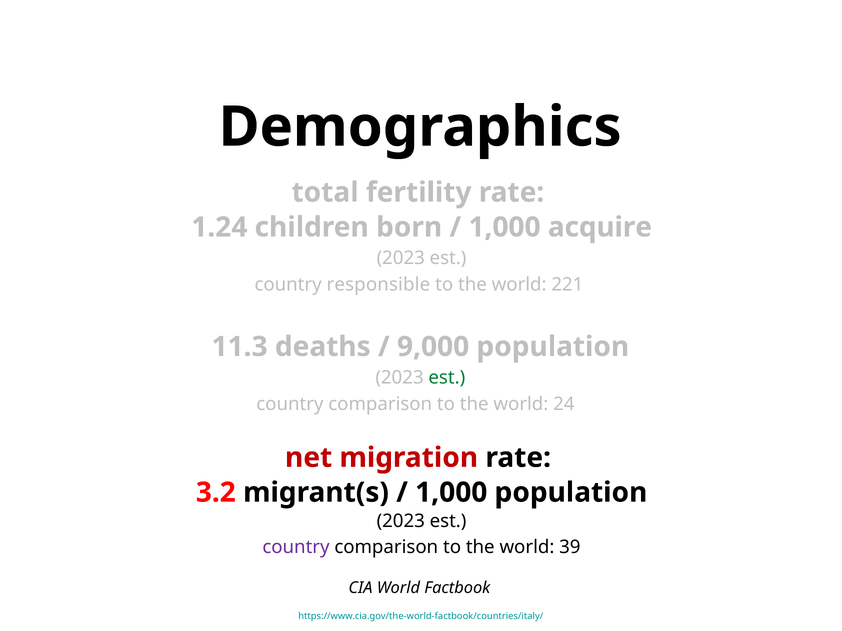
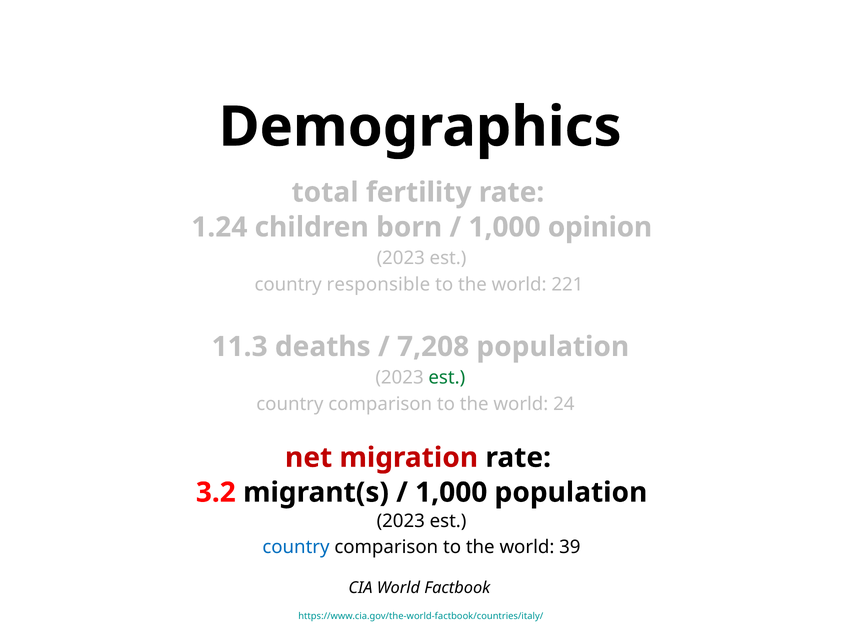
acquire: acquire -> opinion
9,000: 9,000 -> 7,208
country at (296, 548) colour: purple -> blue
